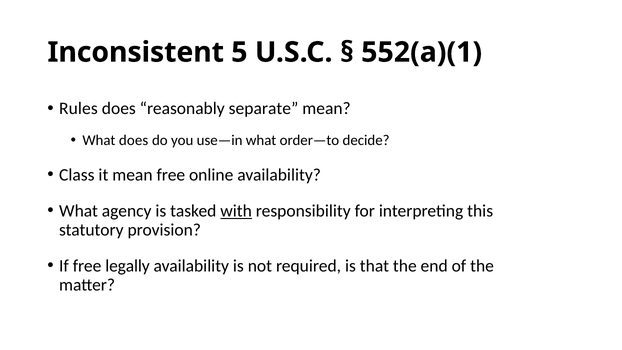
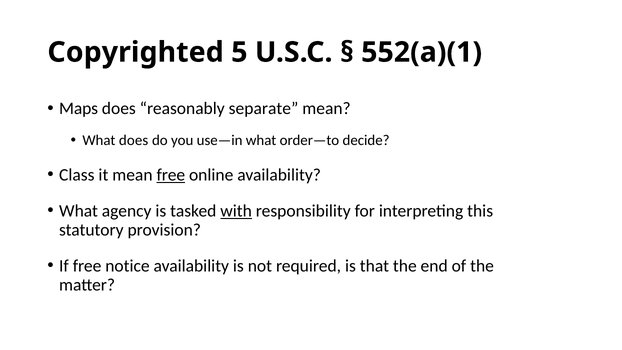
Inconsistent: Inconsistent -> Copyrighted
Rules: Rules -> Maps
free at (171, 175) underline: none -> present
legally: legally -> notice
